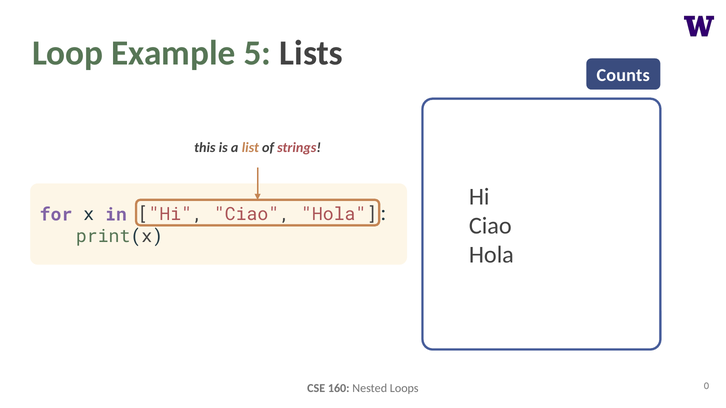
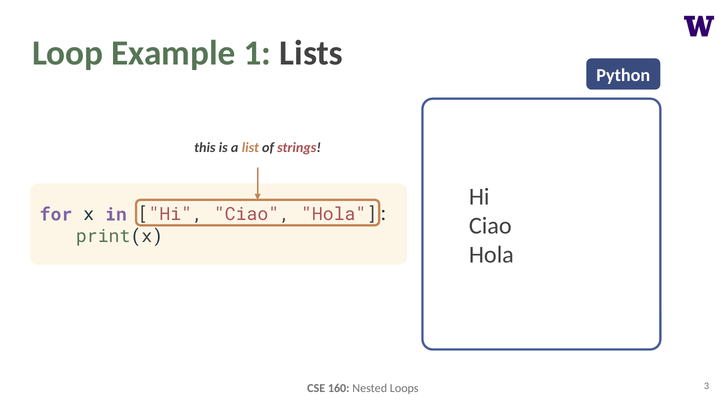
5: 5 -> 1
Counts: Counts -> Python
0: 0 -> 3
